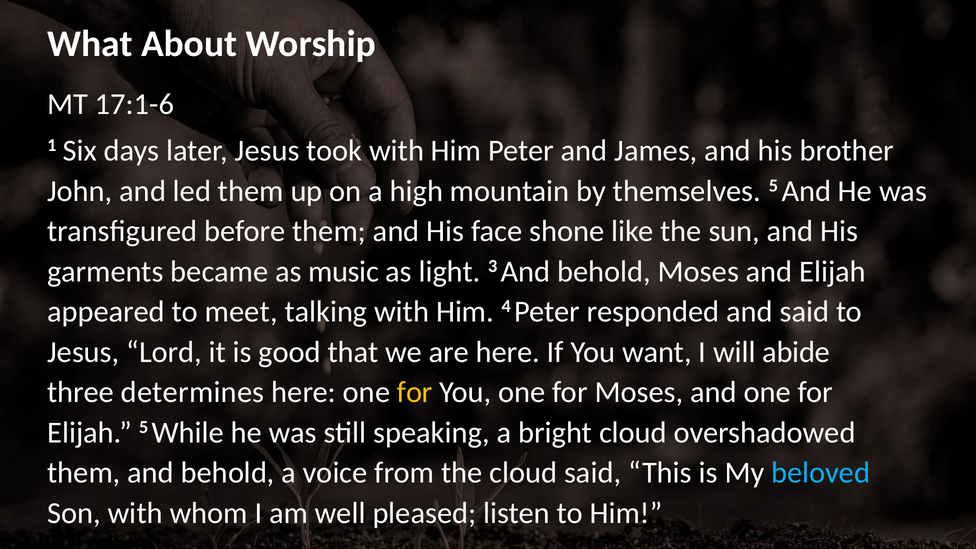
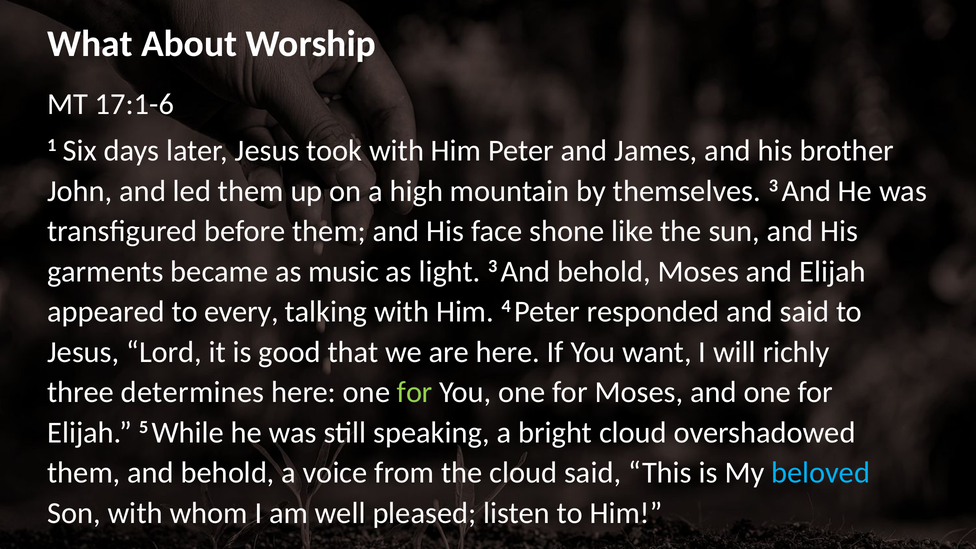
themselves 5: 5 -> 3
meet: meet -> every
abide: abide -> richly
for at (415, 392) colour: yellow -> light green
